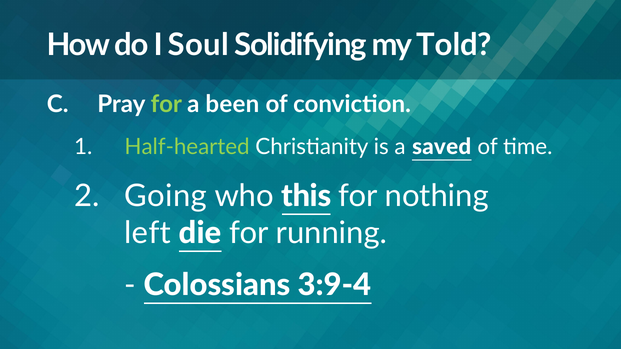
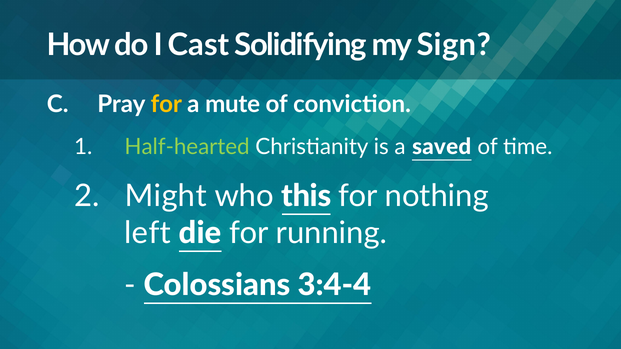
Soul: Soul -> Cast
Told: Told -> Sign
for at (166, 104) colour: light green -> yellow
been: been -> mute
Going: Going -> Might
3:9-4: 3:9-4 -> 3:4-4
